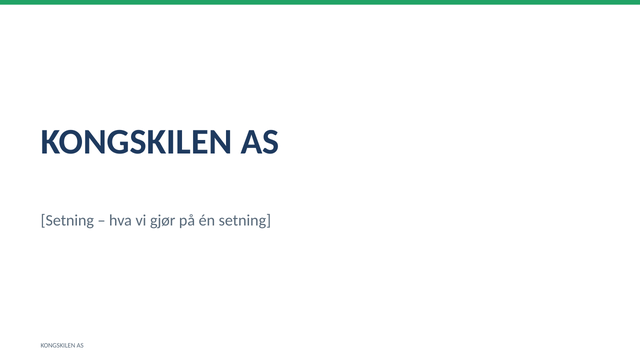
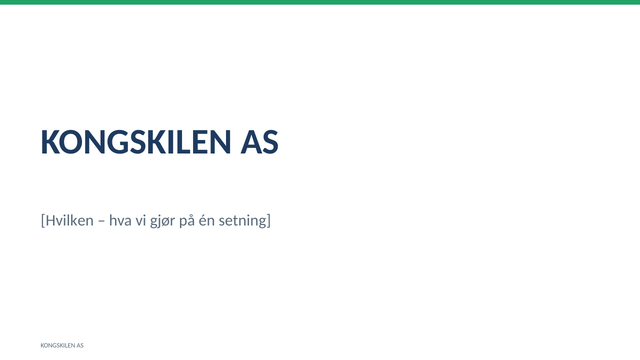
Setning at (67, 220): Setning -> Hvilken
